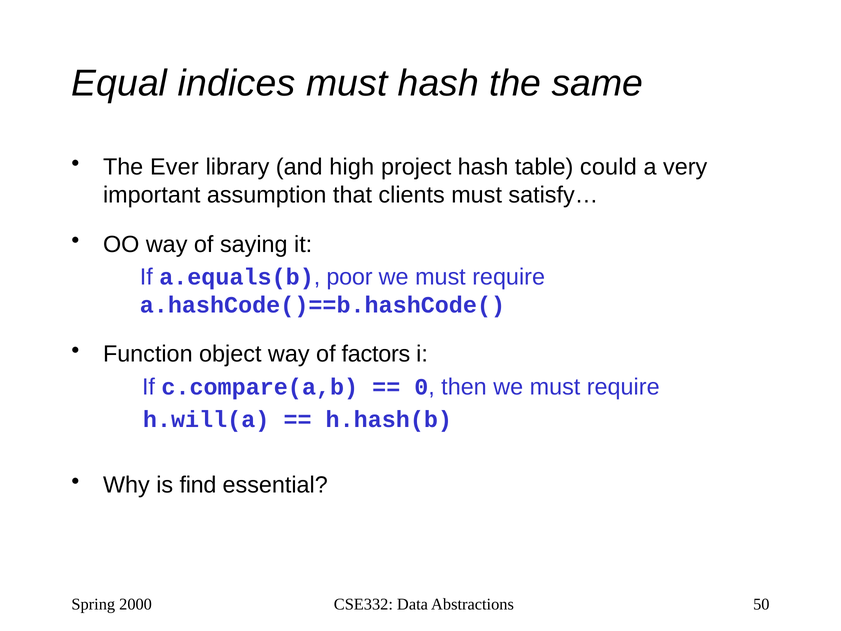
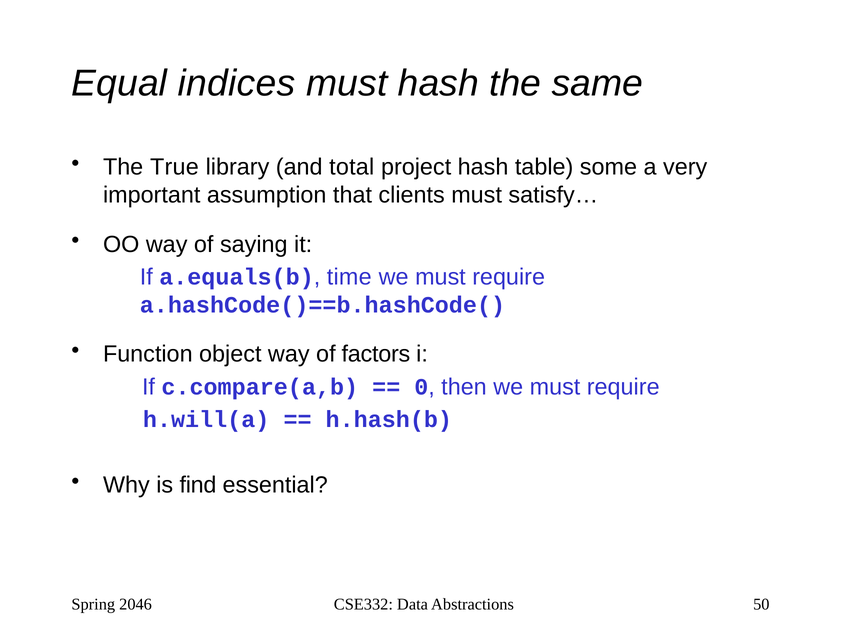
Ever: Ever -> True
high: high -> total
could: could -> some
poor: poor -> time
2000: 2000 -> 2046
